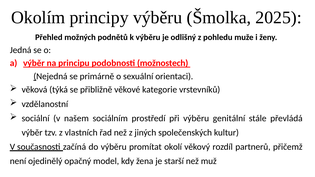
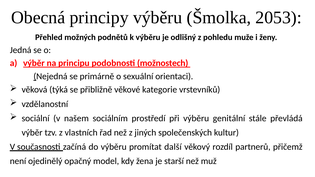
Okolím: Okolím -> Obecná
2025: 2025 -> 2053
okolí: okolí -> další
